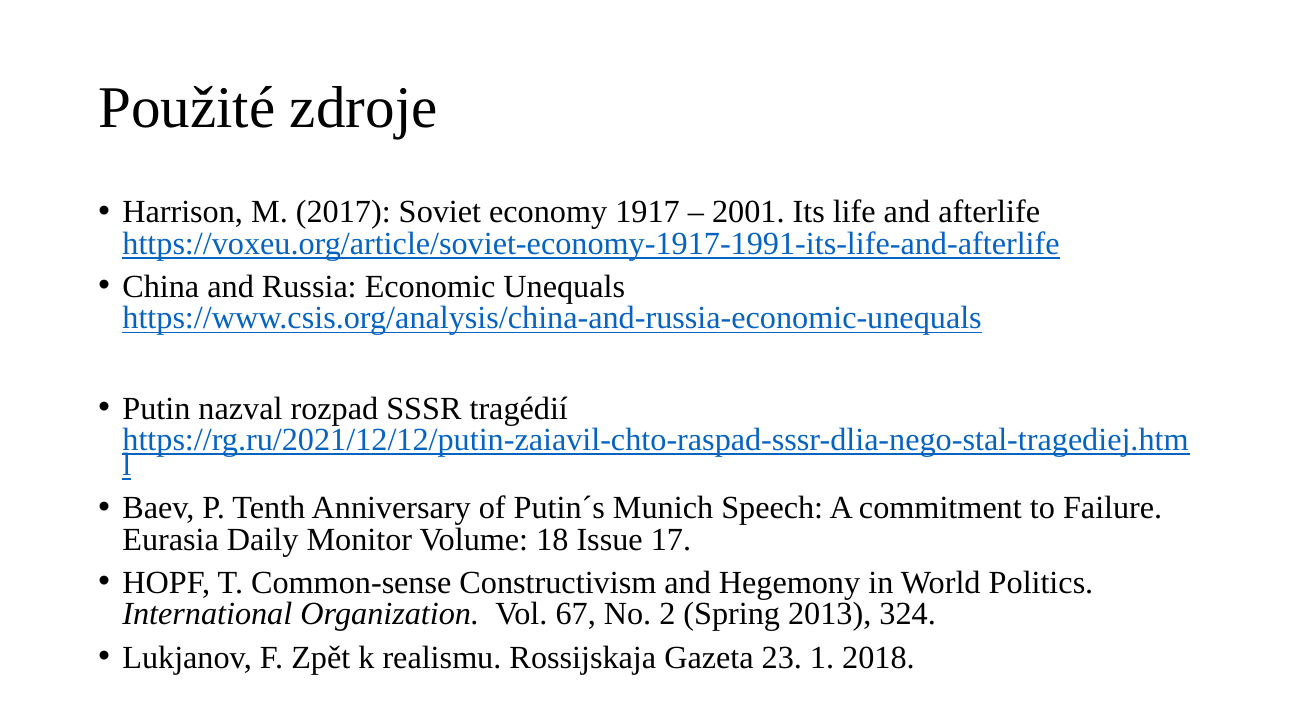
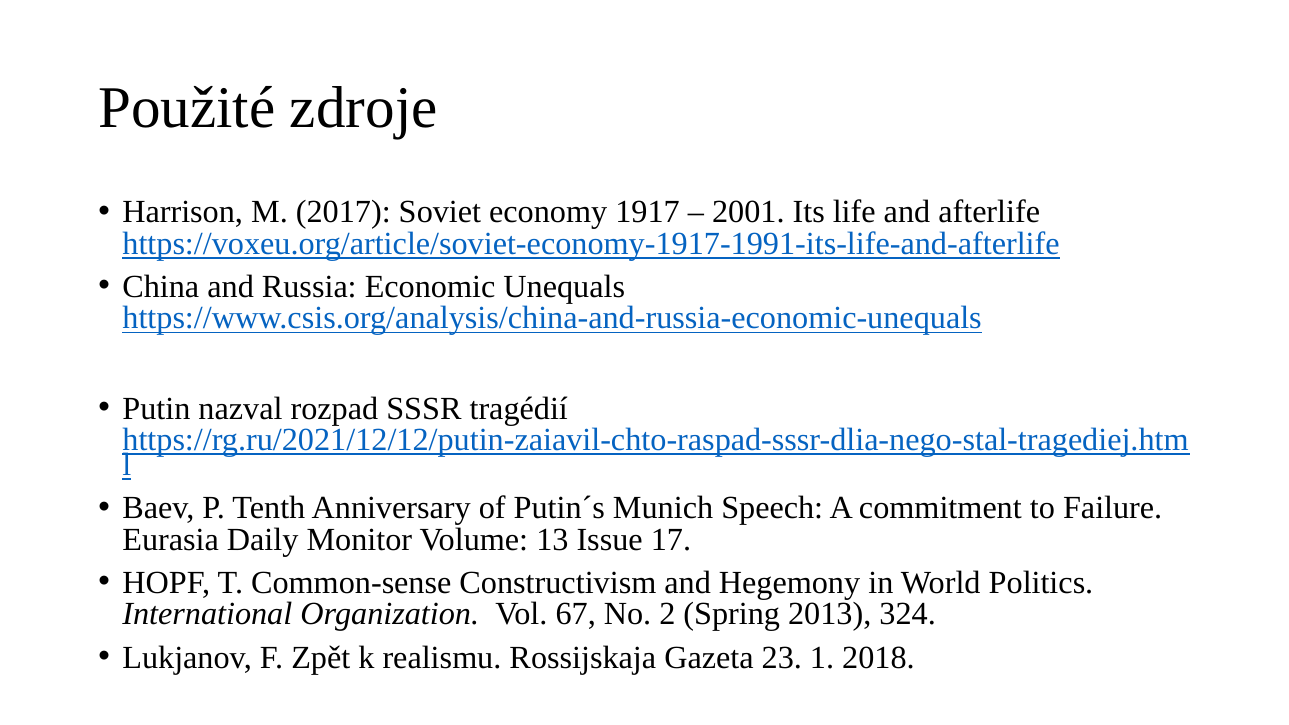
18: 18 -> 13
